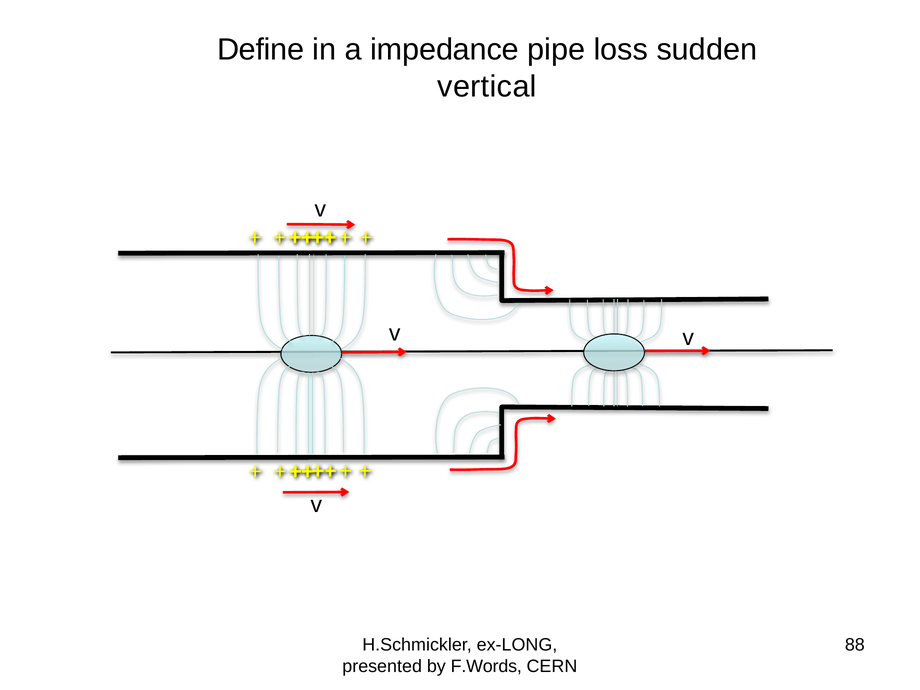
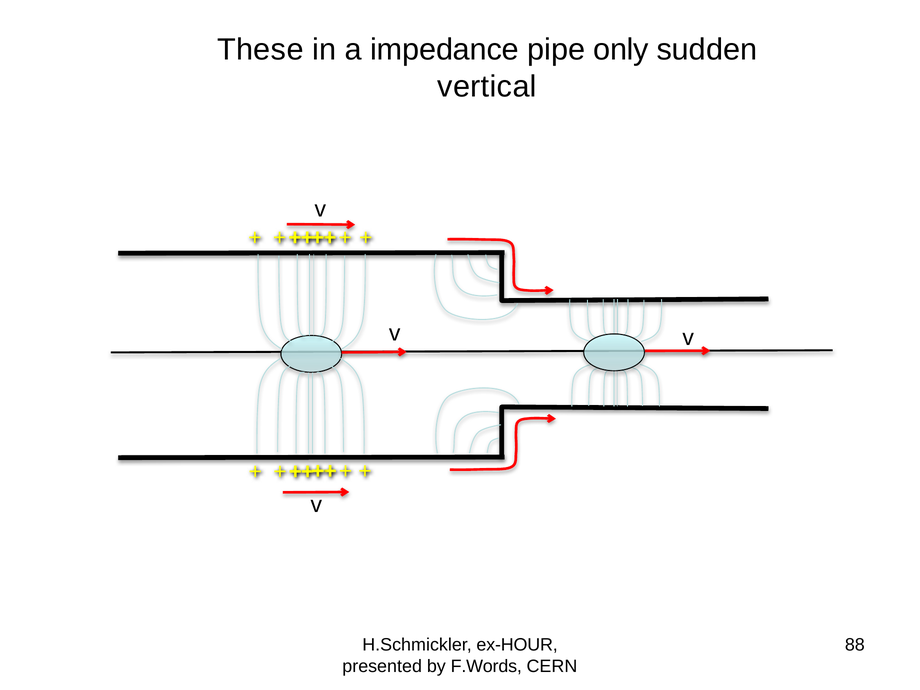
Define: Define -> These
loss: loss -> only
ex-LONG: ex-LONG -> ex-HOUR
